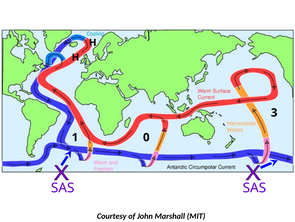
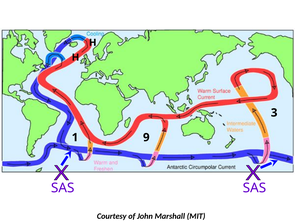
0: 0 -> 9
